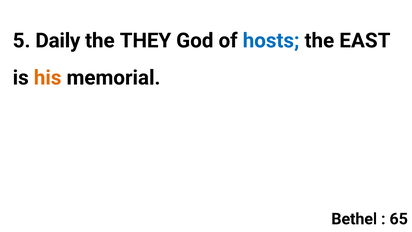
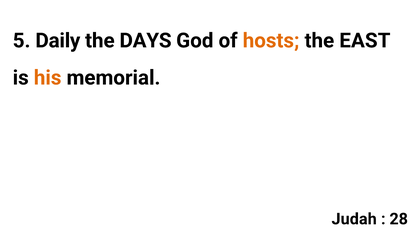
THEY: THEY -> DAYS
hosts colour: blue -> orange
Bethel: Bethel -> Judah
65: 65 -> 28
